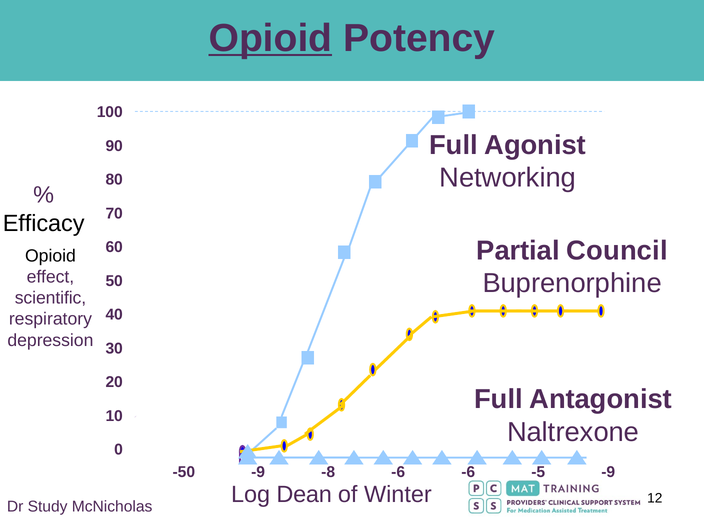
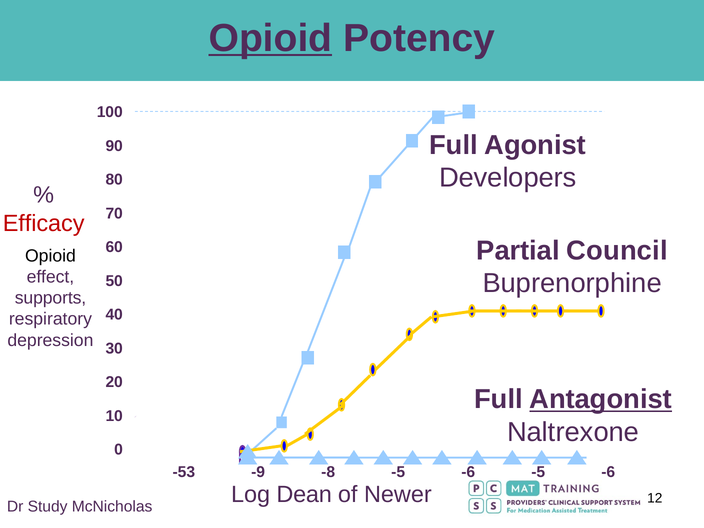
Networking: Networking -> Developers
Efficacy colour: black -> red
scientific: scientific -> supports
Antagonist underline: none -> present
-50: -50 -> -53
-8 -6: -6 -> -5
-6 -5 -9: -9 -> -6
Winter: Winter -> Newer
